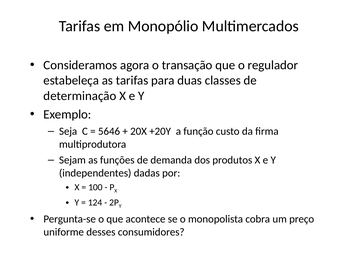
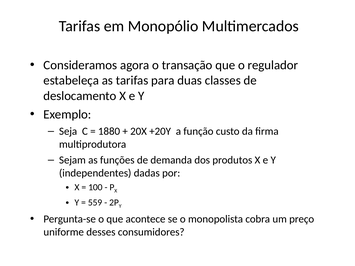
determinação: determinação -> deslocamento
5646: 5646 -> 1880
124: 124 -> 559
